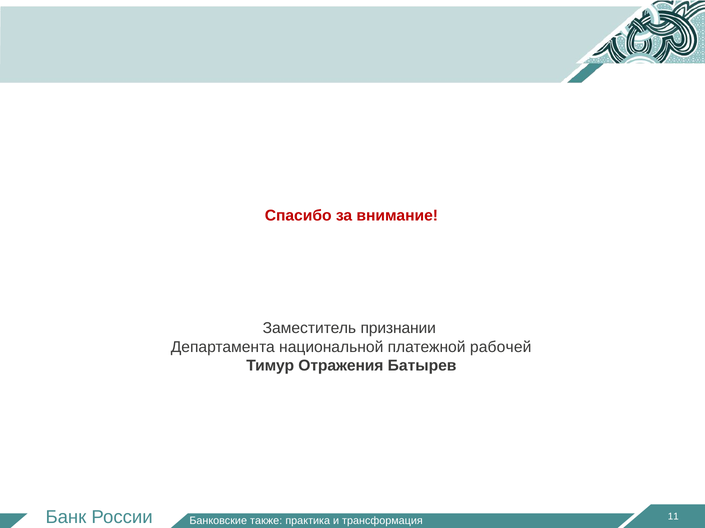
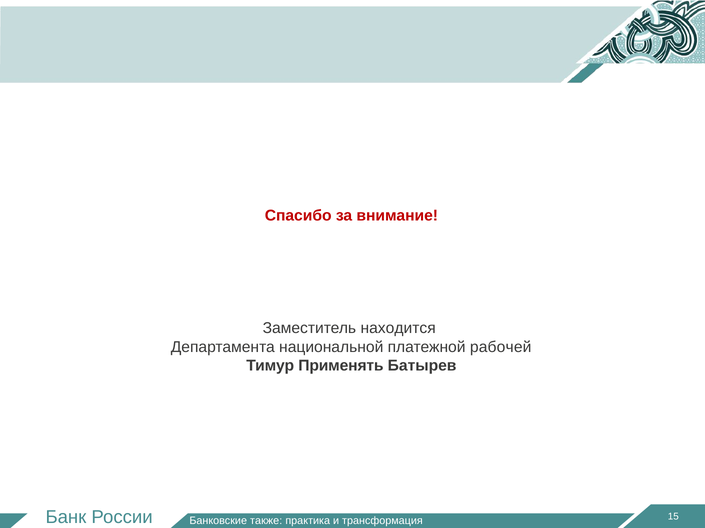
признании: признании -> находится
Отражения: Отражения -> Применять
11: 11 -> 15
